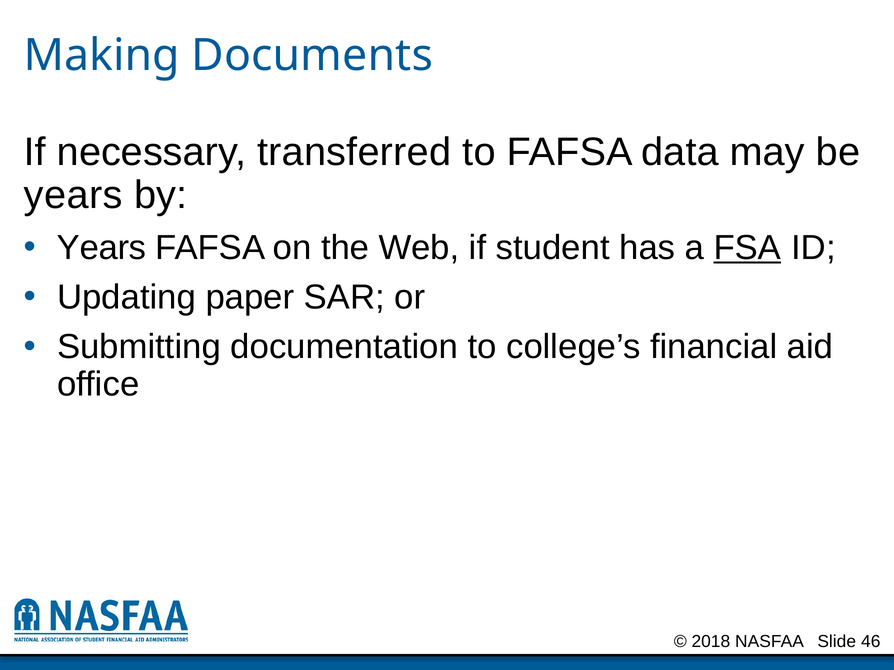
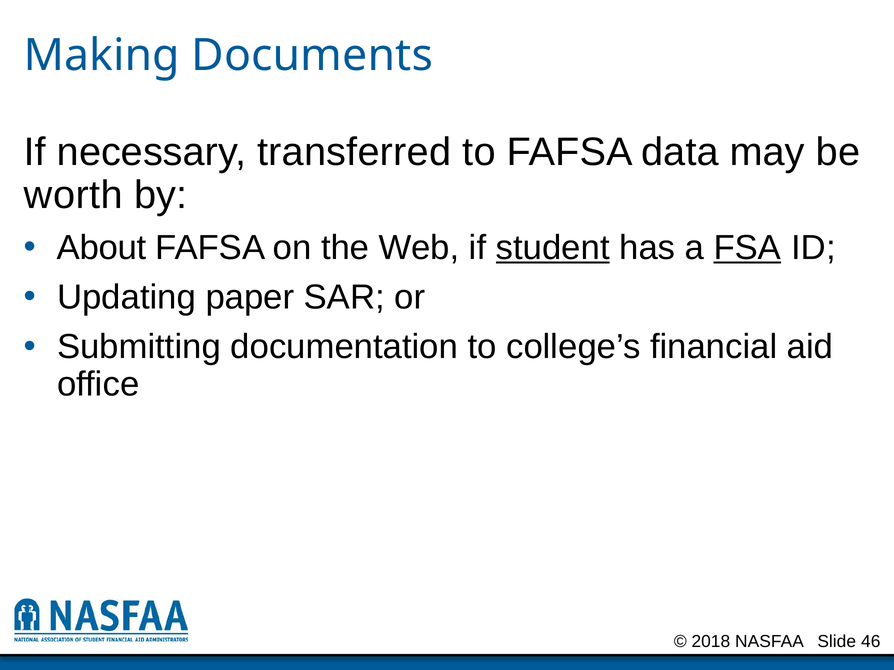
years at (73, 195): years -> worth
Years at (102, 248): Years -> About
student underline: none -> present
